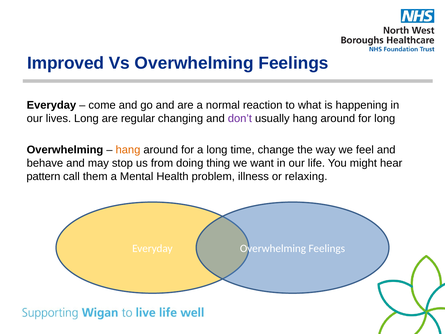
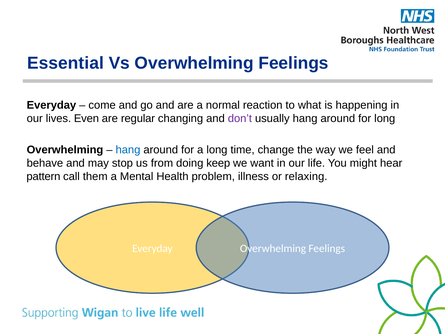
Improved: Improved -> Essential
lives Long: Long -> Even
hang at (128, 150) colour: orange -> blue
thing: thing -> keep
